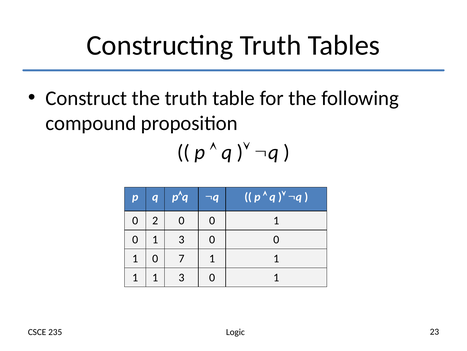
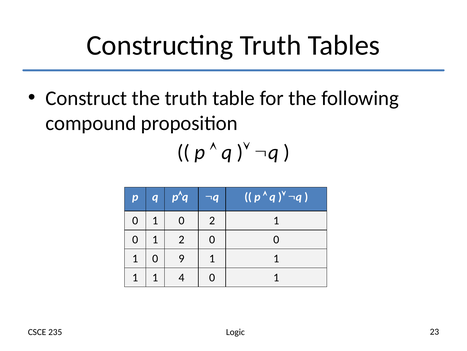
2 at (155, 220): 2 -> 1
0 at (212, 220): 0 -> 2
0 1 3: 3 -> 2
7: 7 -> 9
1 1 3: 3 -> 4
